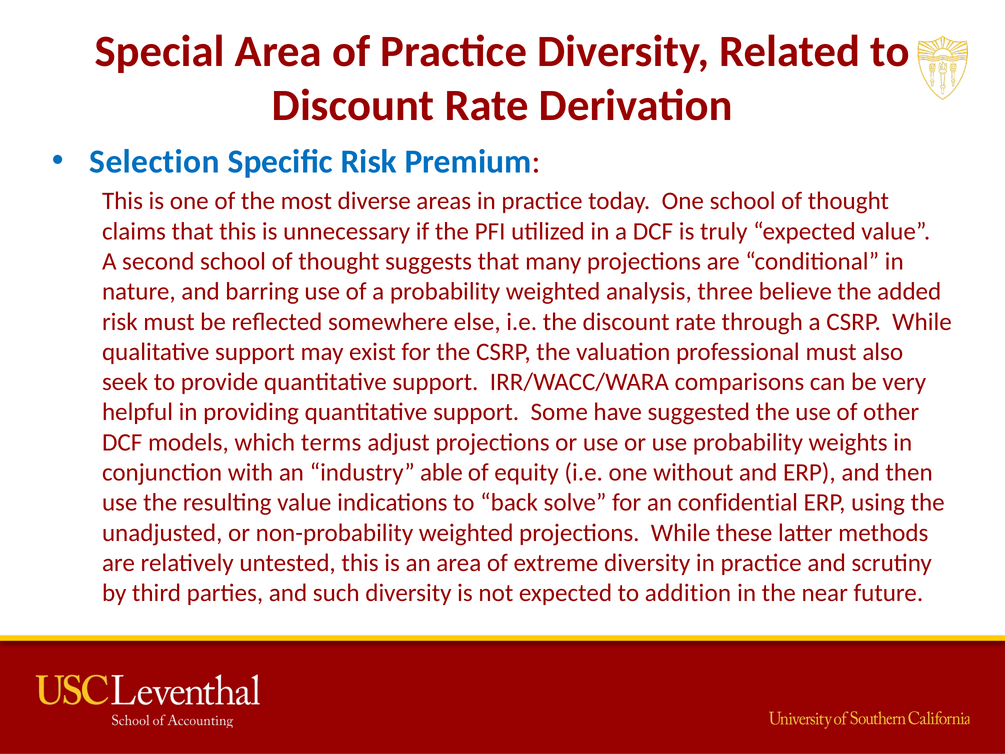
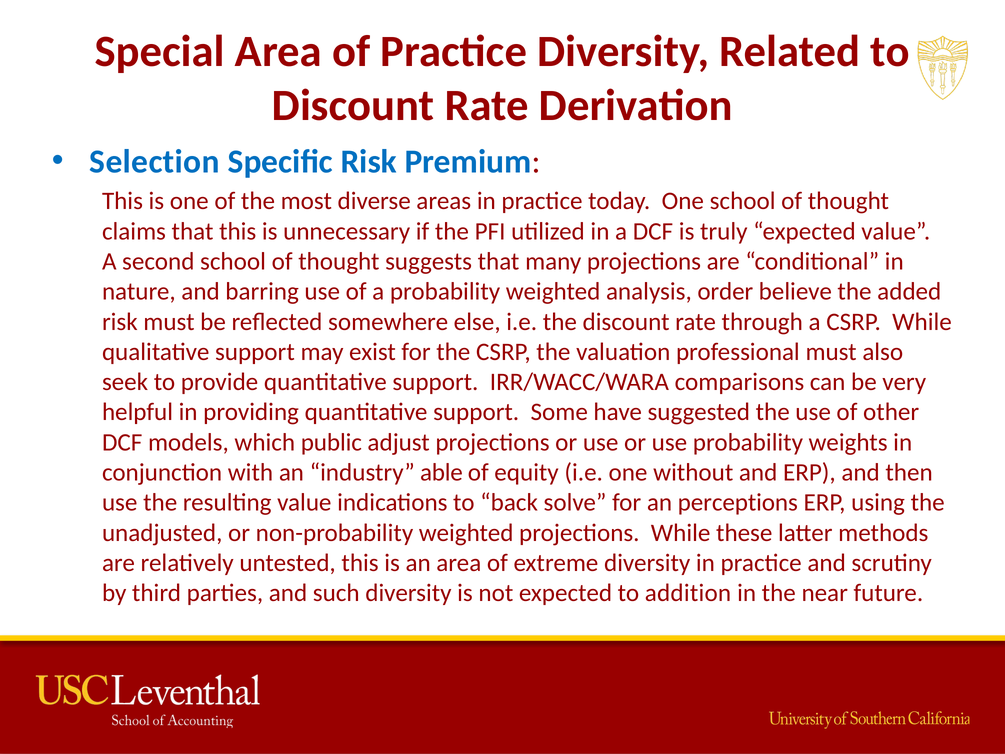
three: three -> order
terms: terms -> public
confidential: confidential -> perceptions
